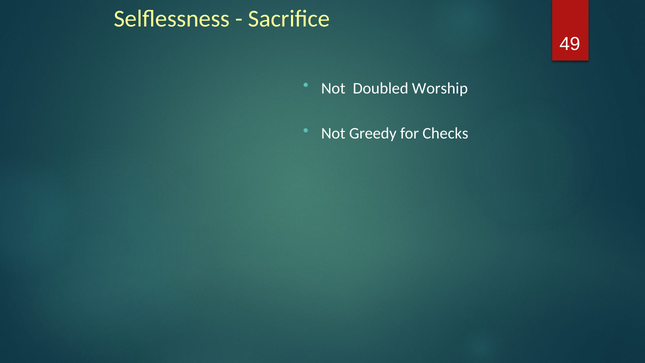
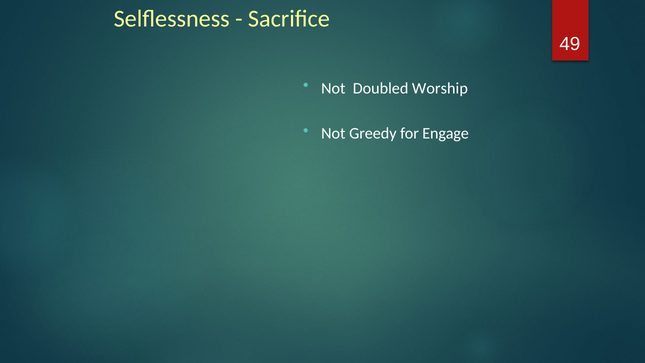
Checks: Checks -> Engage
